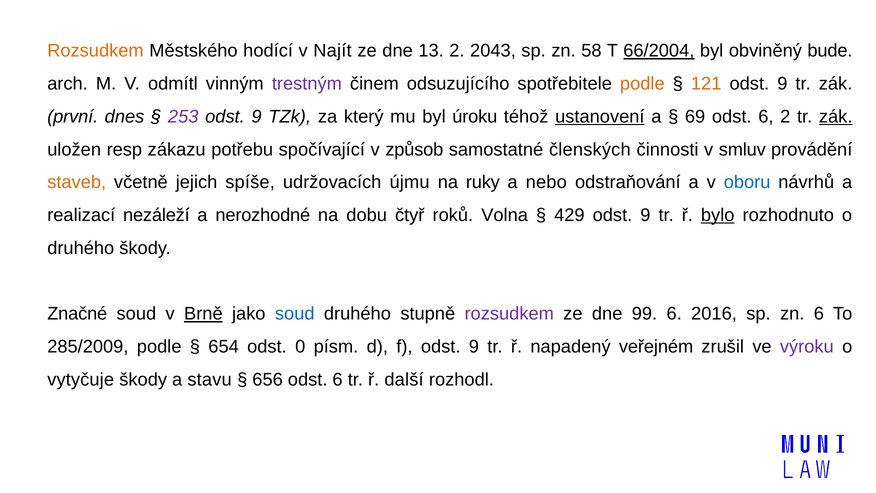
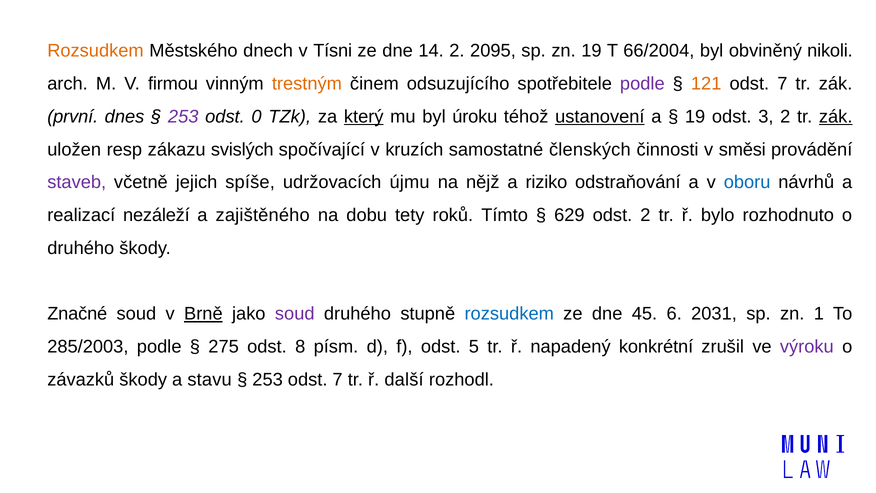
hodící: hodící -> dnech
Najít: Najít -> Tísni
13: 13 -> 14
2043: 2043 -> 2095
zn 58: 58 -> 19
66/2004 underline: present -> none
bude: bude -> nikoli
odmítl: odmítl -> firmou
trestným colour: purple -> orange
podle at (642, 84) colour: orange -> purple
9 at (782, 84): 9 -> 7
9 at (257, 117): 9 -> 0
který underline: none -> present
69 at (695, 117): 69 -> 19
6 at (766, 117): 6 -> 3
potřebu: potřebu -> svislých
způsob: způsob -> kruzích
smluv: smluv -> směsi
staveb colour: orange -> purple
ruky: ruky -> nějž
nebo: nebo -> riziko
nerozhodné: nerozhodné -> zajištěného
čtyř: čtyř -> tety
Volna: Volna -> Tímto
429: 429 -> 629
9 at (645, 215): 9 -> 2
bylo underline: present -> none
soud at (295, 314) colour: blue -> purple
rozsudkem at (509, 314) colour: purple -> blue
99: 99 -> 45
2016: 2016 -> 2031
zn 6: 6 -> 1
285/2009: 285/2009 -> 285/2003
654: 654 -> 275
0: 0 -> 8
f odst 9: 9 -> 5
veřejném: veřejném -> konkrétní
vytyčuje: vytyčuje -> závazků
656 at (268, 379): 656 -> 253
6 at (338, 379): 6 -> 7
